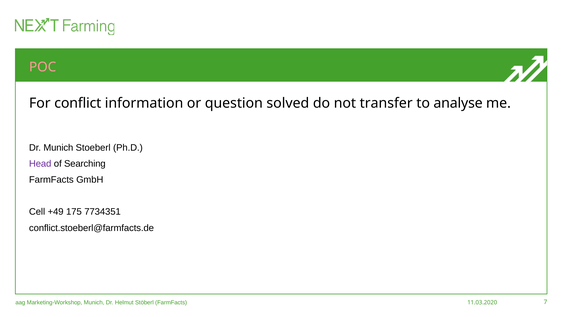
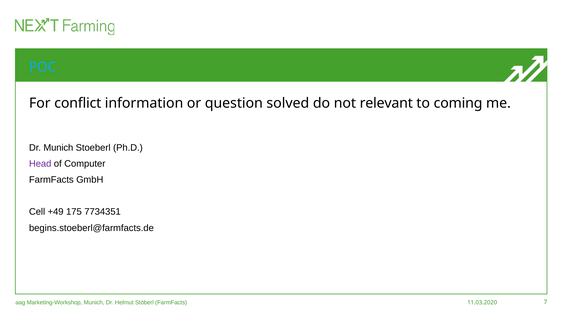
POC colour: pink -> light blue
transfer: transfer -> relevant
analyse: analyse -> coming
Searching: Searching -> Computer
conflict.stoeberl@farmfacts.de: conflict.stoeberl@farmfacts.de -> begins.stoeberl@farmfacts.de
